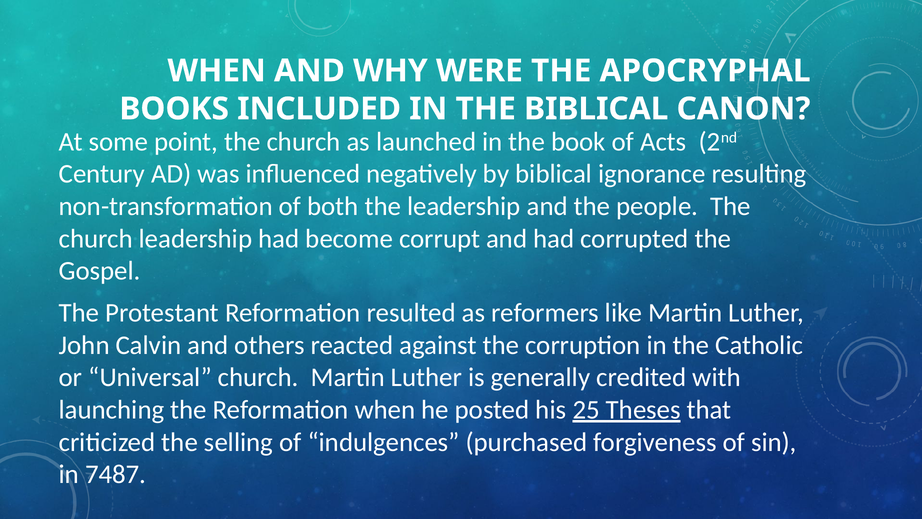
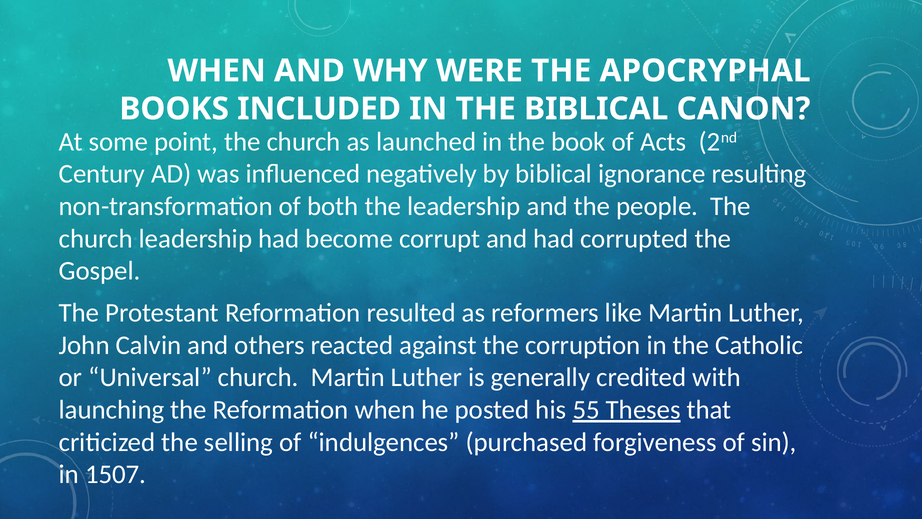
25: 25 -> 55
7487: 7487 -> 1507
